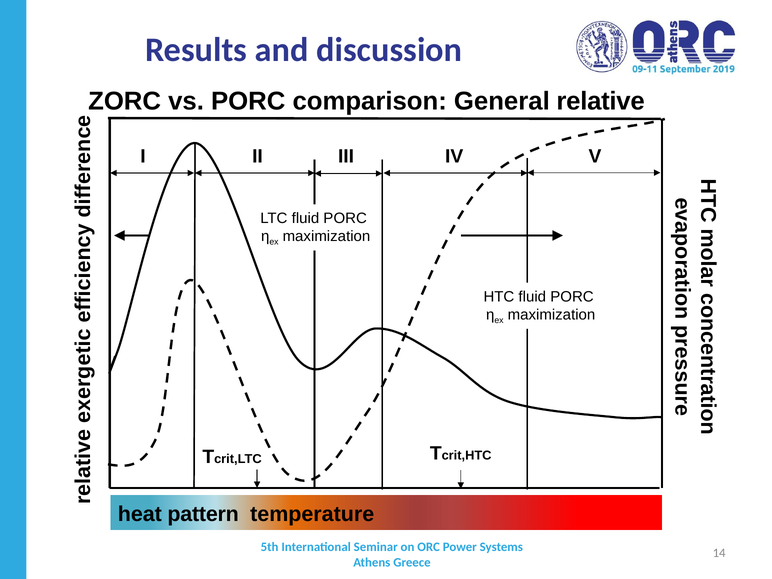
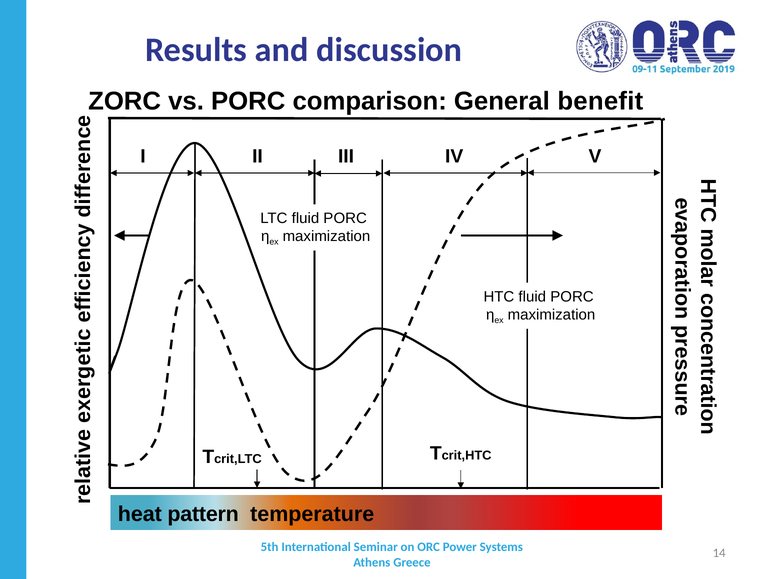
relative: relative -> benefit
